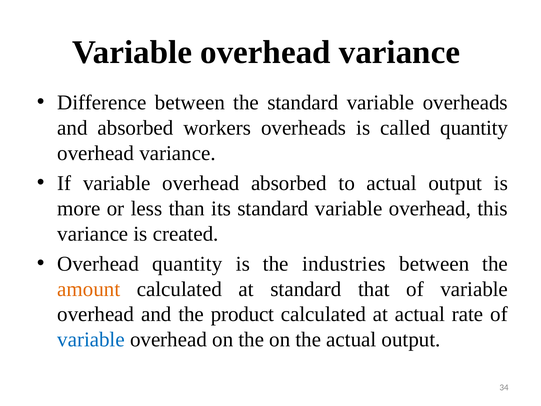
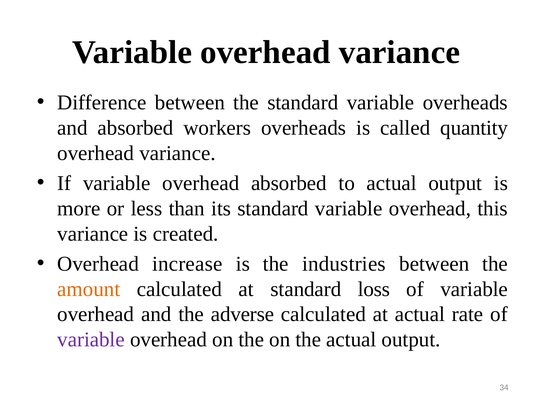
Overhead quantity: quantity -> increase
that: that -> loss
product: product -> adverse
variable at (91, 339) colour: blue -> purple
